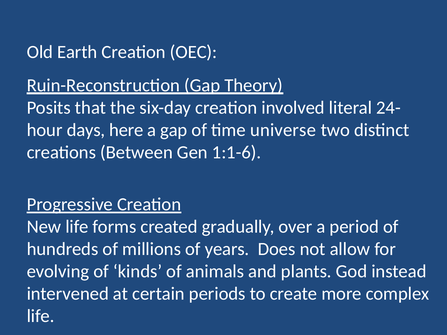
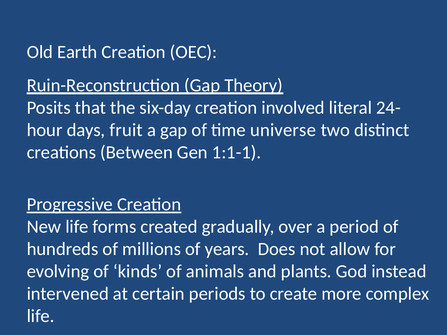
here: here -> fruit
1:1-6: 1:1-6 -> 1:1-1
